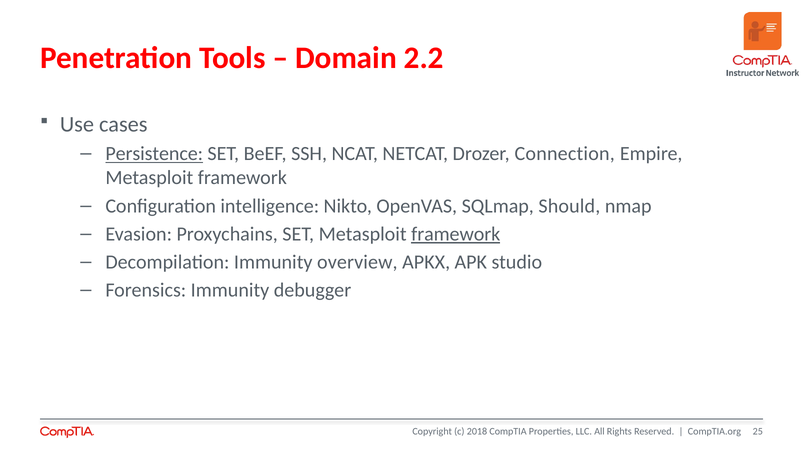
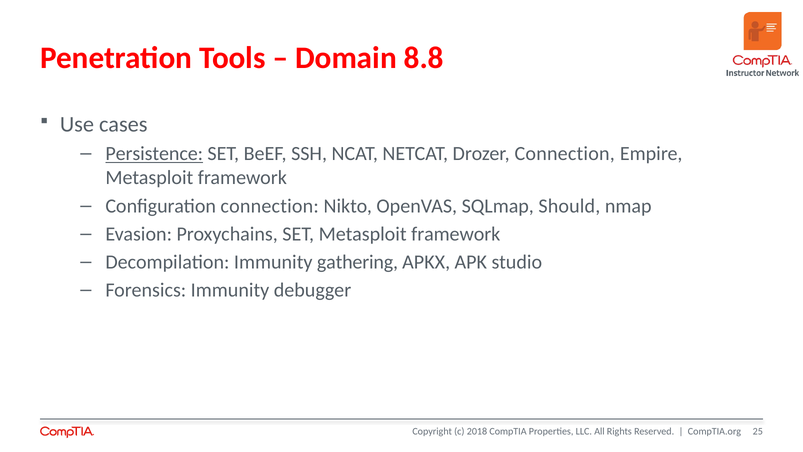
2.2: 2.2 -> 8.8
Configuration intelligence: intelligence -> connection
framework at (456, 234) underline: present -> none
overview: overview -> gathering
